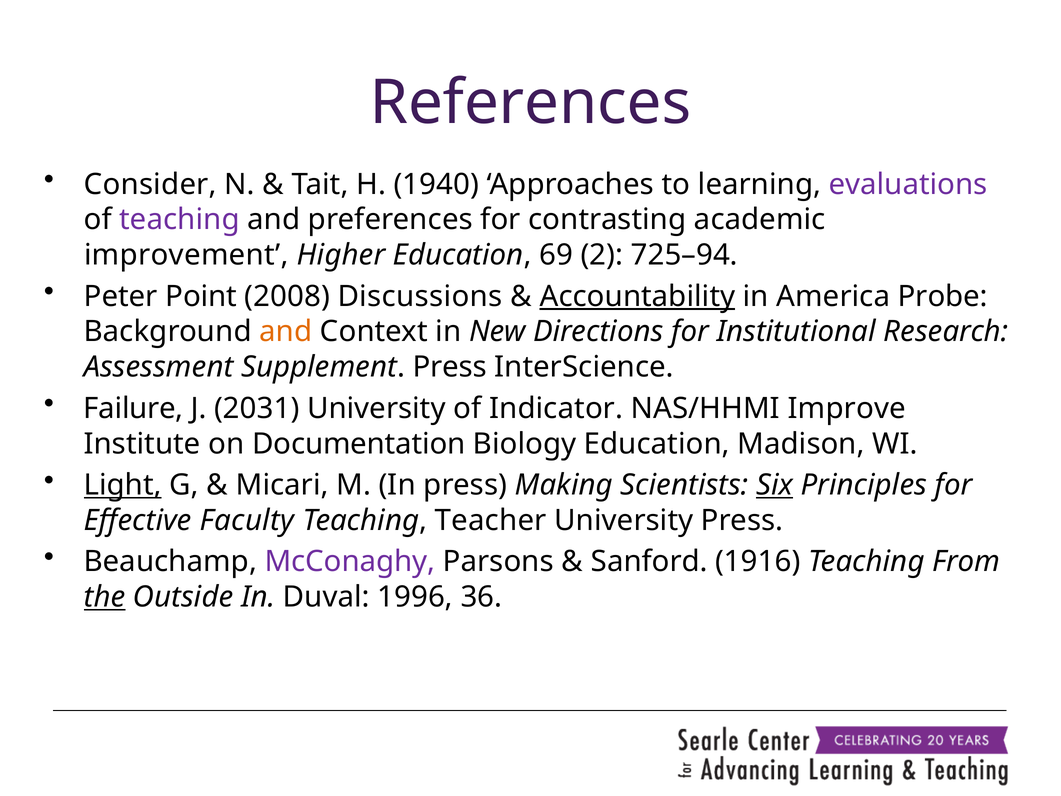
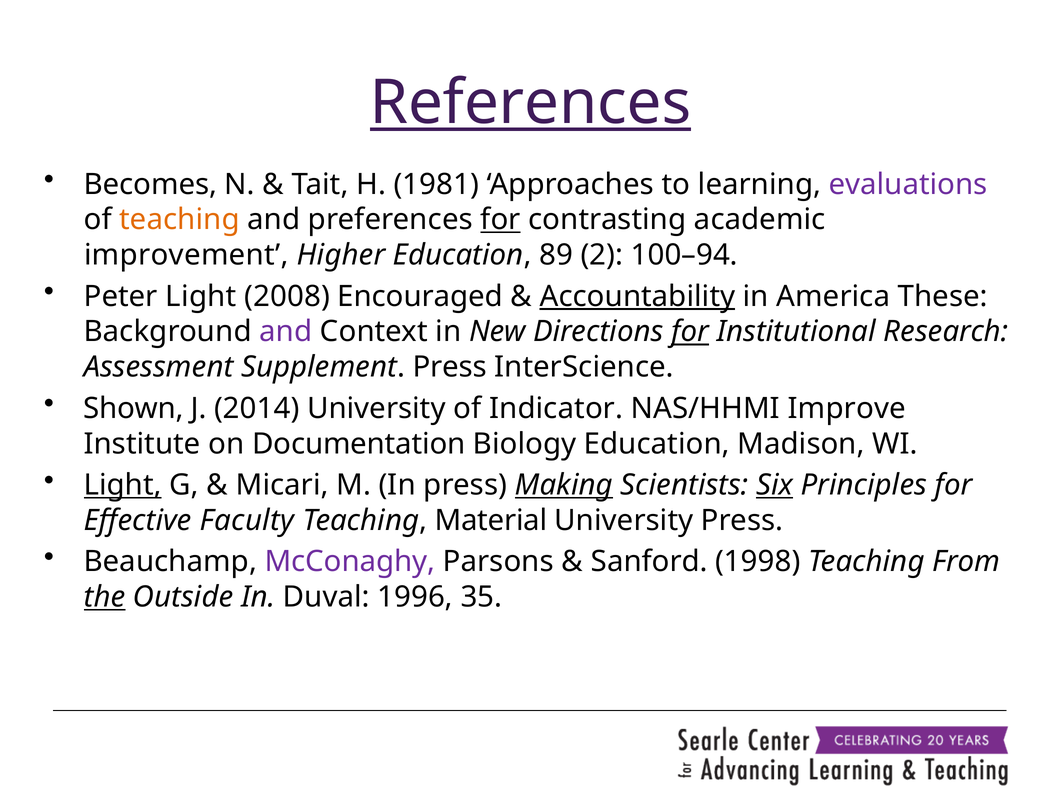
References underline: none -> present
Consider: Consider -> Becomes
1940: 1940 -> 1981
teaching at (179, 220) colour: purple -> orange
for at (501, 220) underline: none -> present
69: 69 -> 89
725–94: 725–94 -> 100–94
Peter Point: Point -> Light
Discussions: Discussions -> Encouraged
Probe: Probe -> These
and at (286, 332) colour: orange -> purple
for at (690, 332) underline: none -> present
Failure: Failure -> Shown
2031: 2031 -> 2014
Making underline: none -> present
Teacher: Teacher -> Material
1916: 1916 -> 1998
36: 36 -> 35
